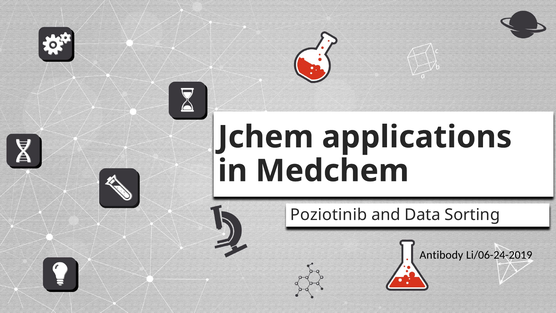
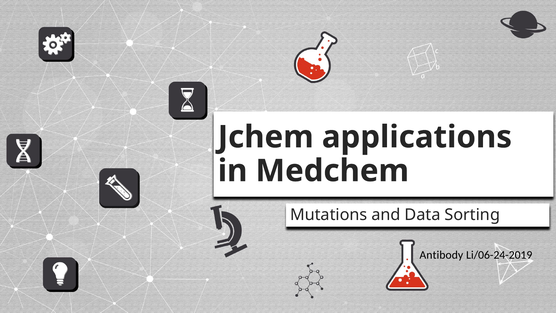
Poziotinib: Poziotinib -> Mutations
